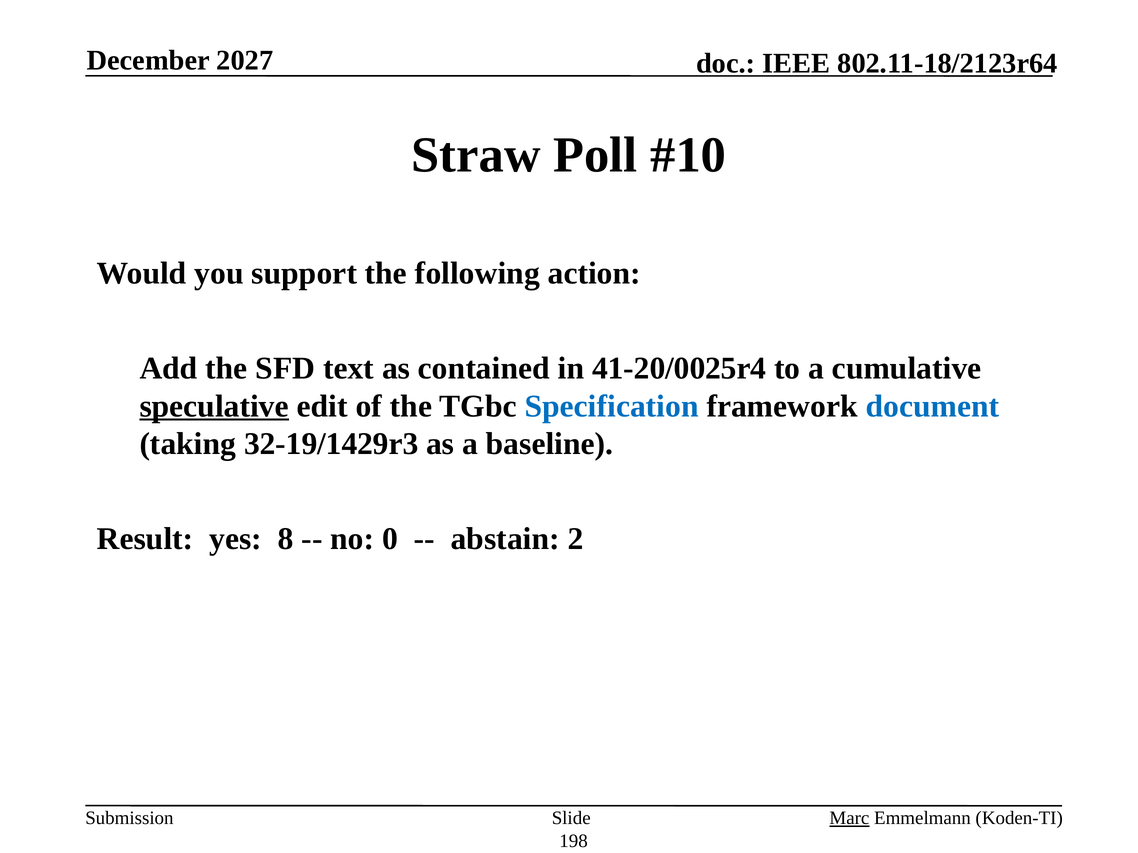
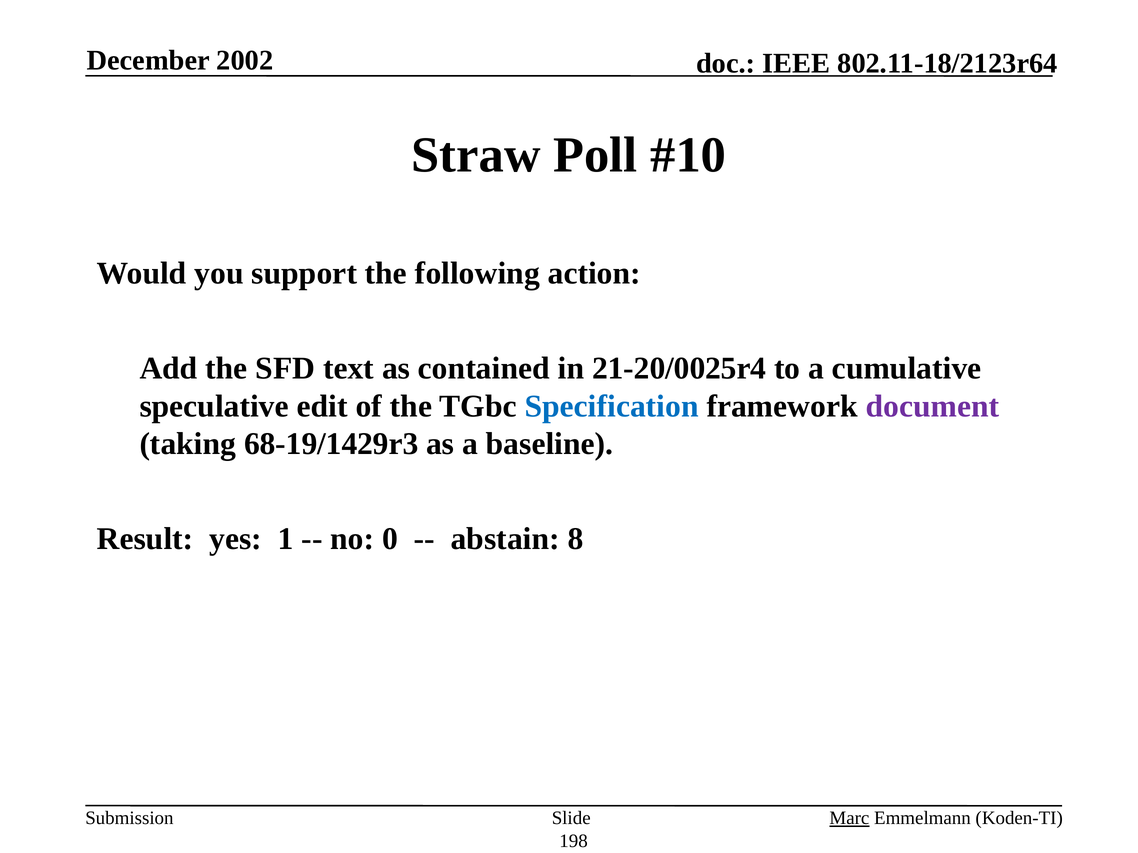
2027: 2027 -> 2002
41-20/0025r4: 41-20/0025r4 -> 21-20/0025r4
speculative underline: present -> none
document colour: blue -> purple
32-19/1429r3: 32-19/1429r3 -> 68-19/1429r3
8: 8 -> 1
2: 2 -> 8
